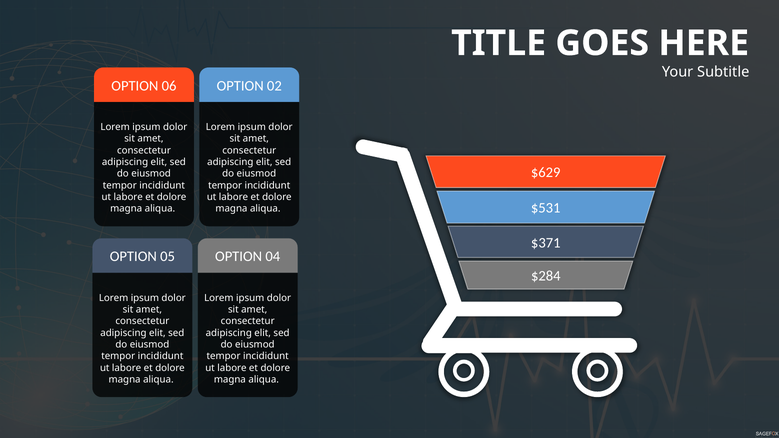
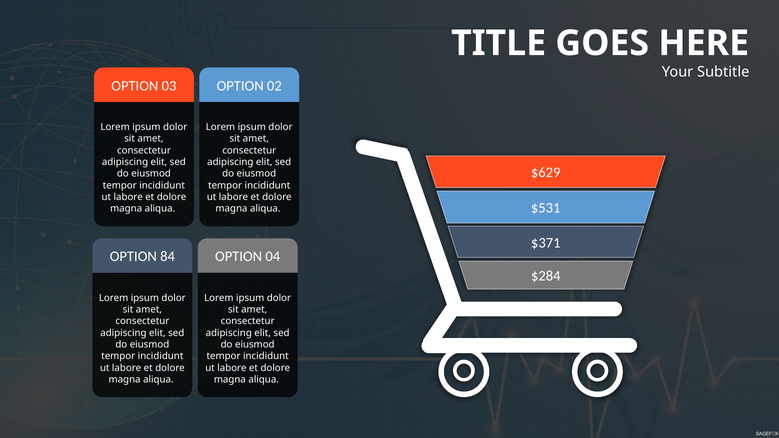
06: 06 -> 03
05: 05 -> 84
